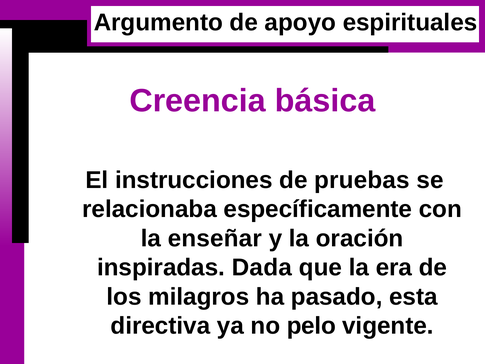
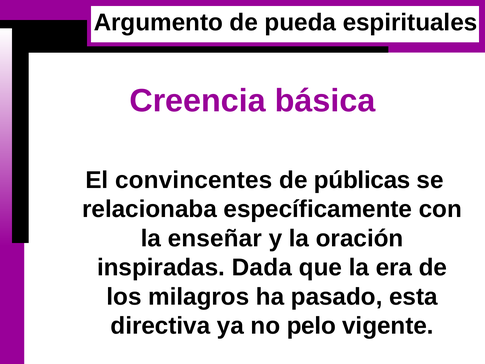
apoyo: apoyo -> pueda
instrucciones: instrucciones -> convincentes
pruebas: pruebas -> públicas
